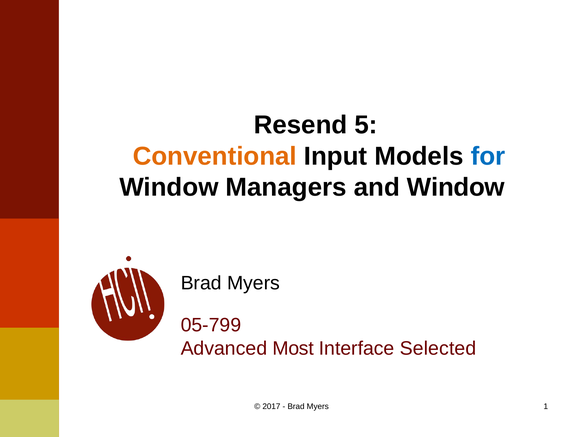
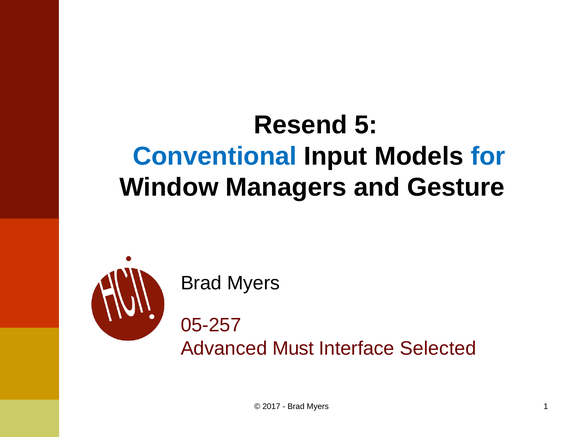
Conventional colour: orange -> blue
and Window: Window -> Gesture
05-799: 05-799 -> 05-257
Most: Most -> Must
